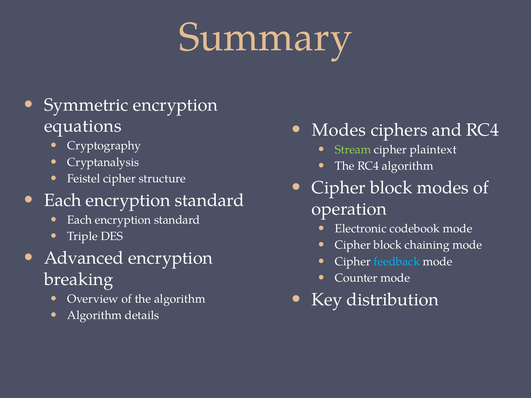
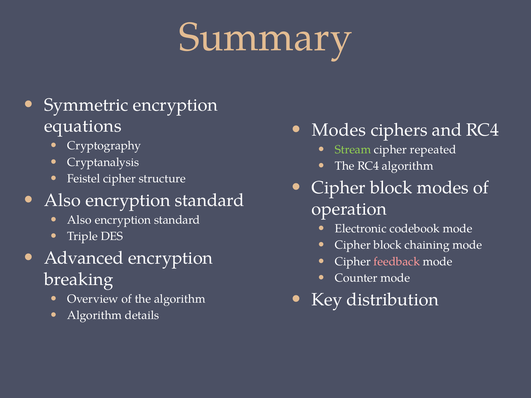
plaintext: plaintext -> repeated
Each at (63, 200): Each -> Also
Each at (80, 220): Each -> Also
feedback colour: light blue -> pink
